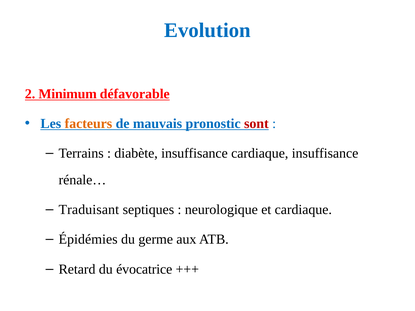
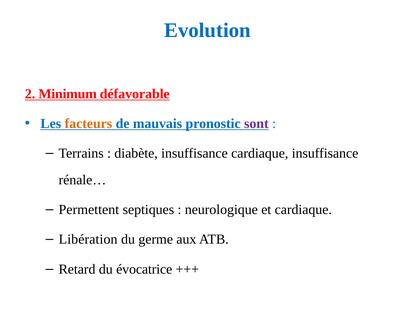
sont colour: red -> purple
Traduisant: Traduisant -> Permettent
Épidémies: Épidémies -> Libération
